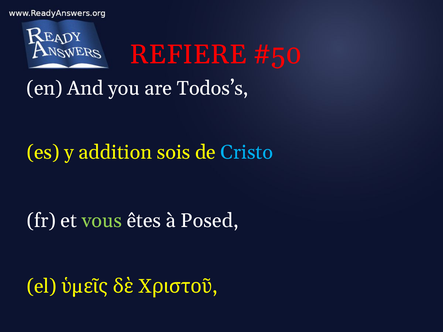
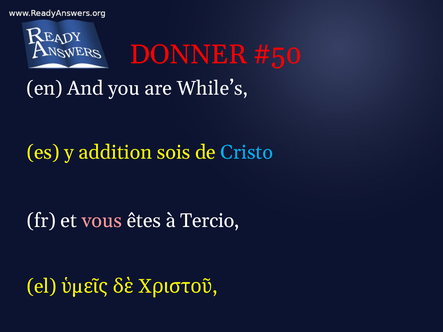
REFIERE: REFIERE -> DONNER
Todos’s: Todos’s -> While’s
vous colour: light green -> pink
Posed: Posed -> Tercio
